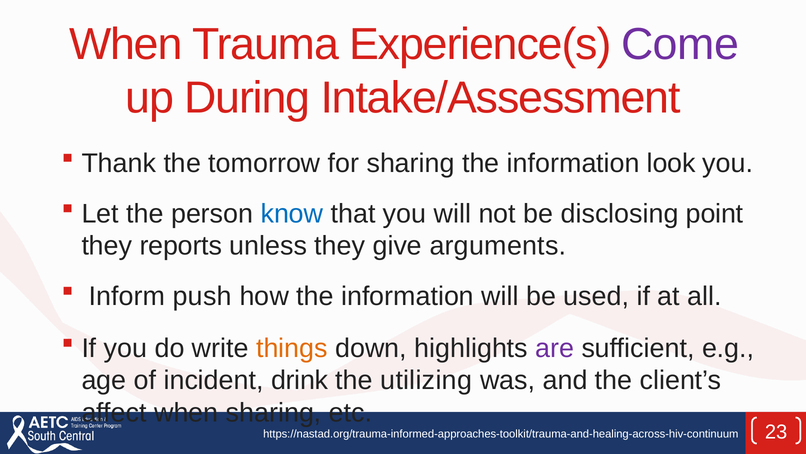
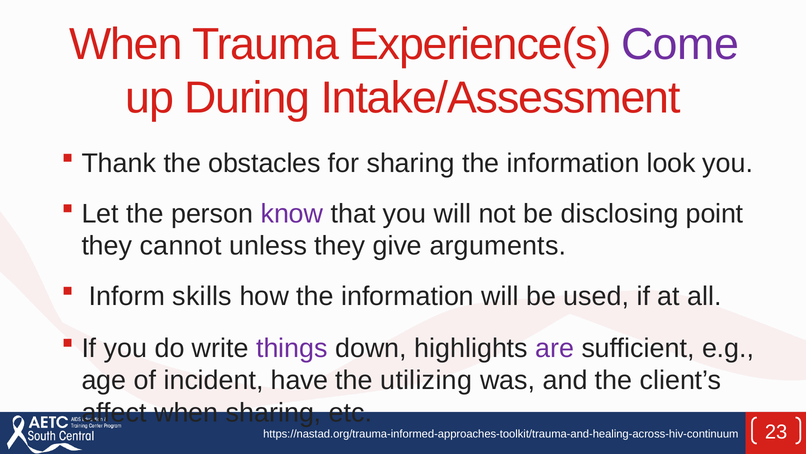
tomorrow: tomorrow -> obstacles
know colour: blue -> purple
reports: reports -> cannot
push: push -> skills
things colour: orange -> purple
drink: drink -> have
